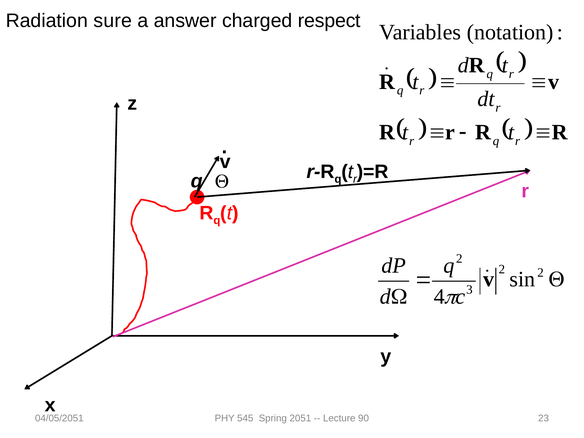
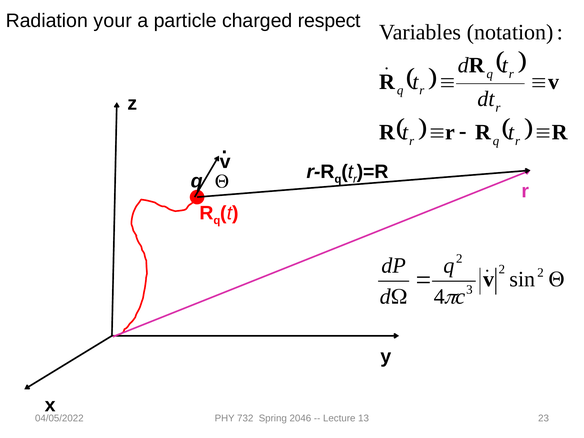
sure: sure -> your
answer: answer -> particle
04/05/2051: 04/05/2051 -> 04/05/2022
545: 545 -> 732
2051: 2051 -> 2046
90: 90 -> 13
